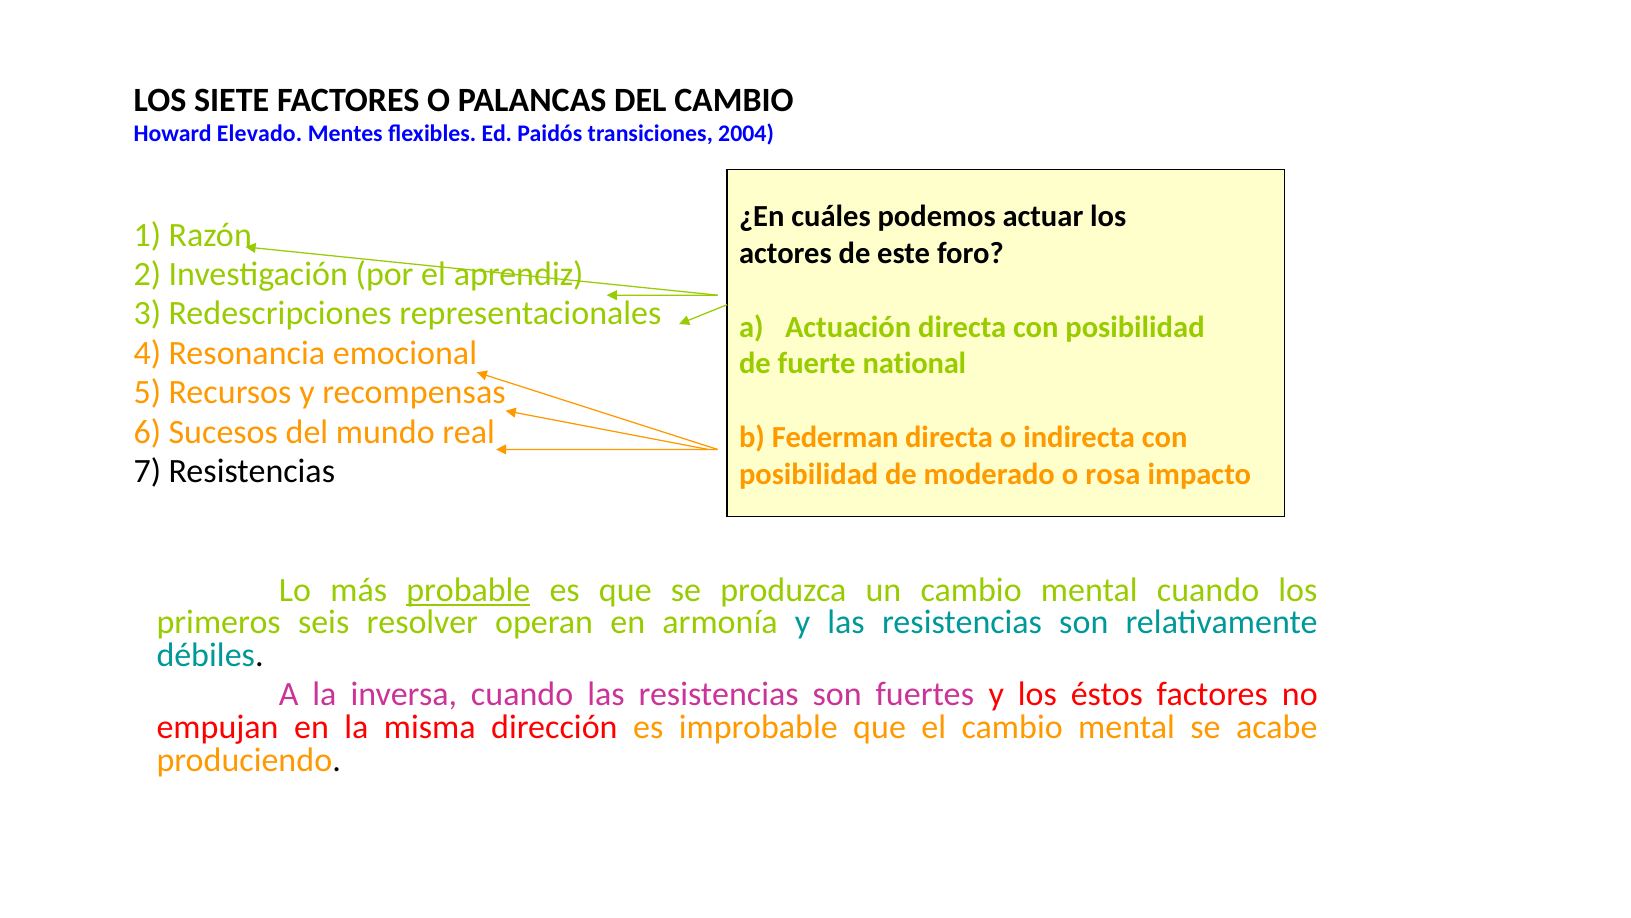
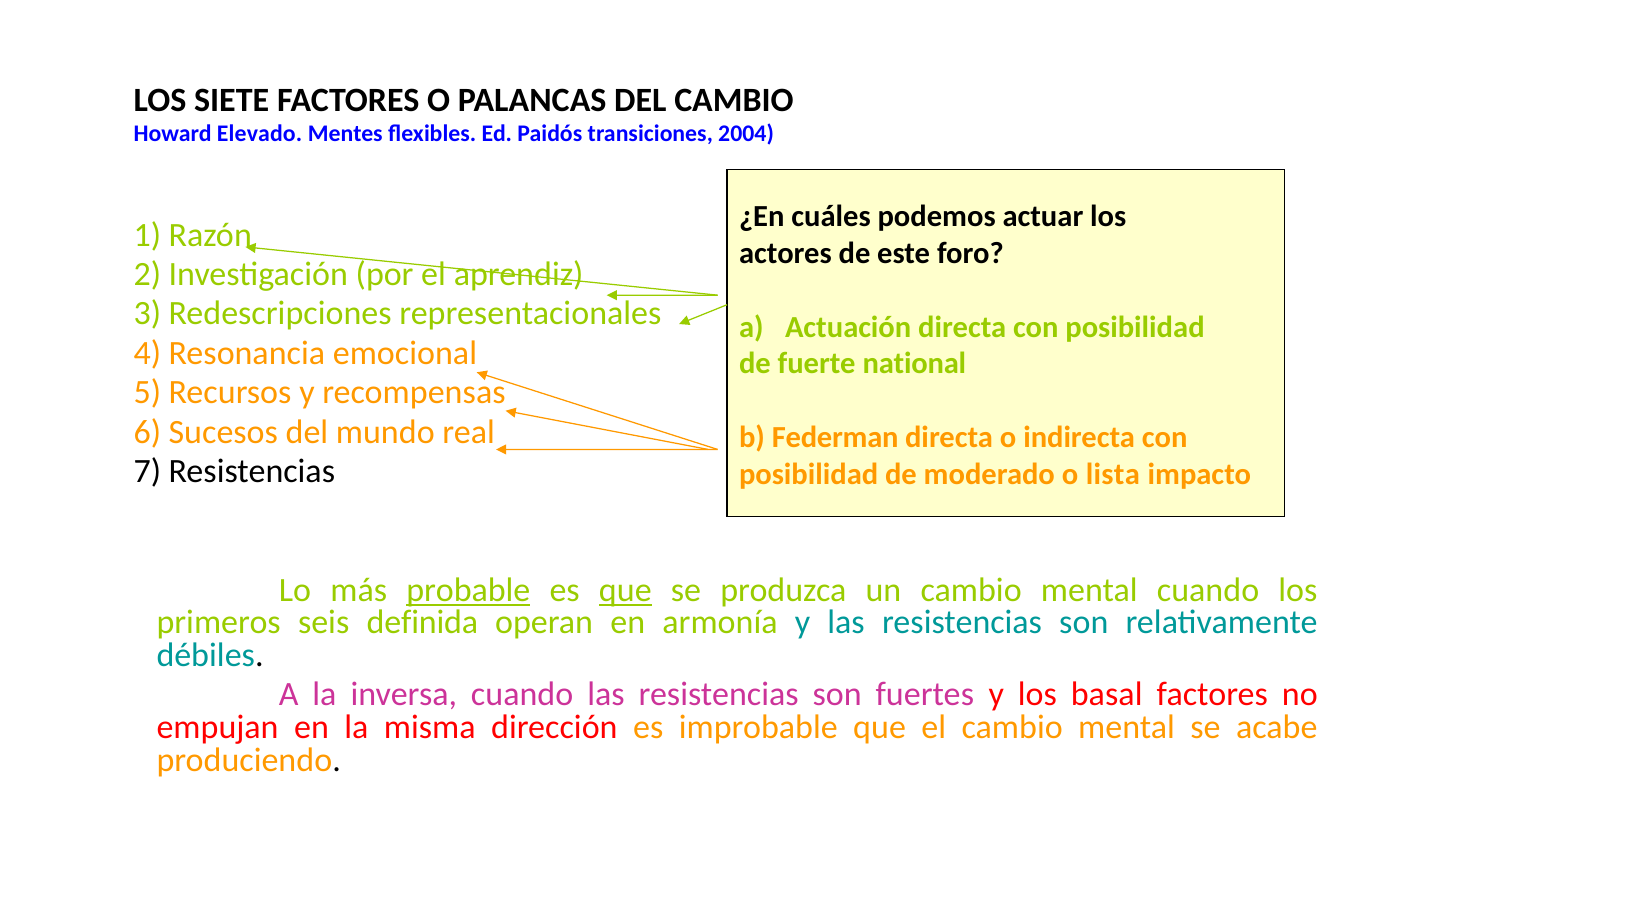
rosa: rosa -> lista
que at (625, 590) underline: none -> present
resolver: resolver -> definida
éstos: éstos -> basal
